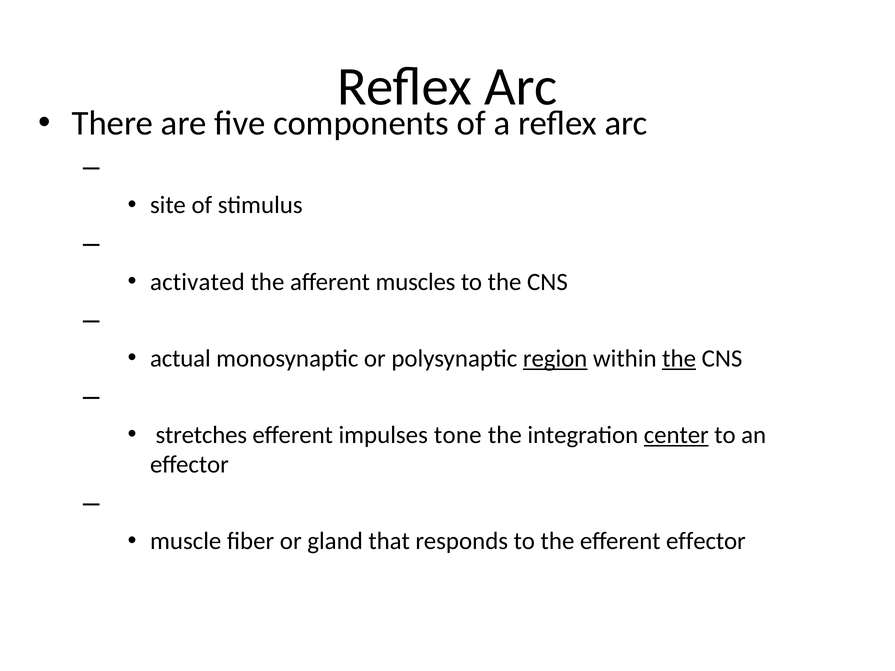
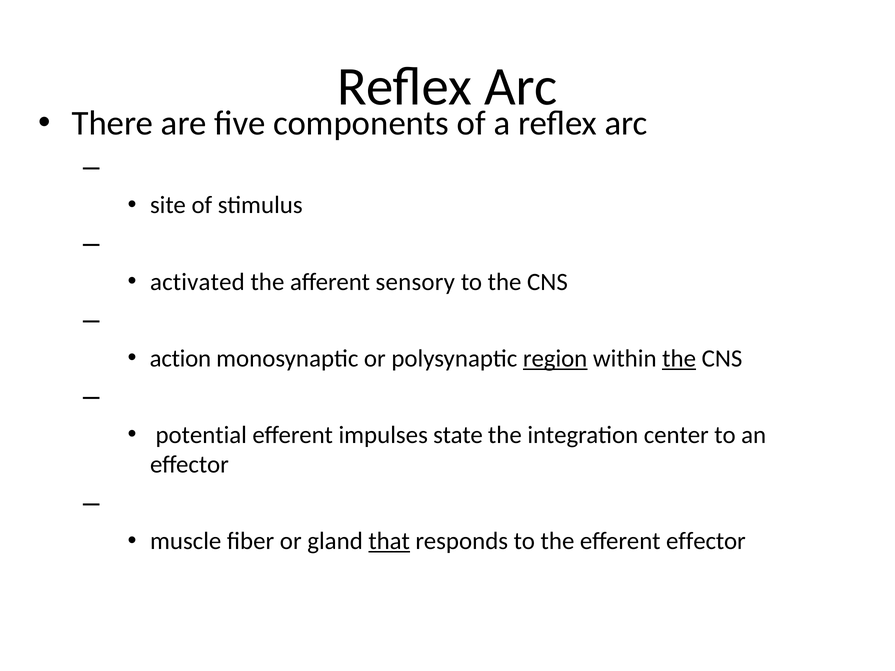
muscles: muscles -> sensory
actual: actual -> action
stretches: stretches -> potential
tone: tone -> state
center underline: present -> none
that underline: none -> present
